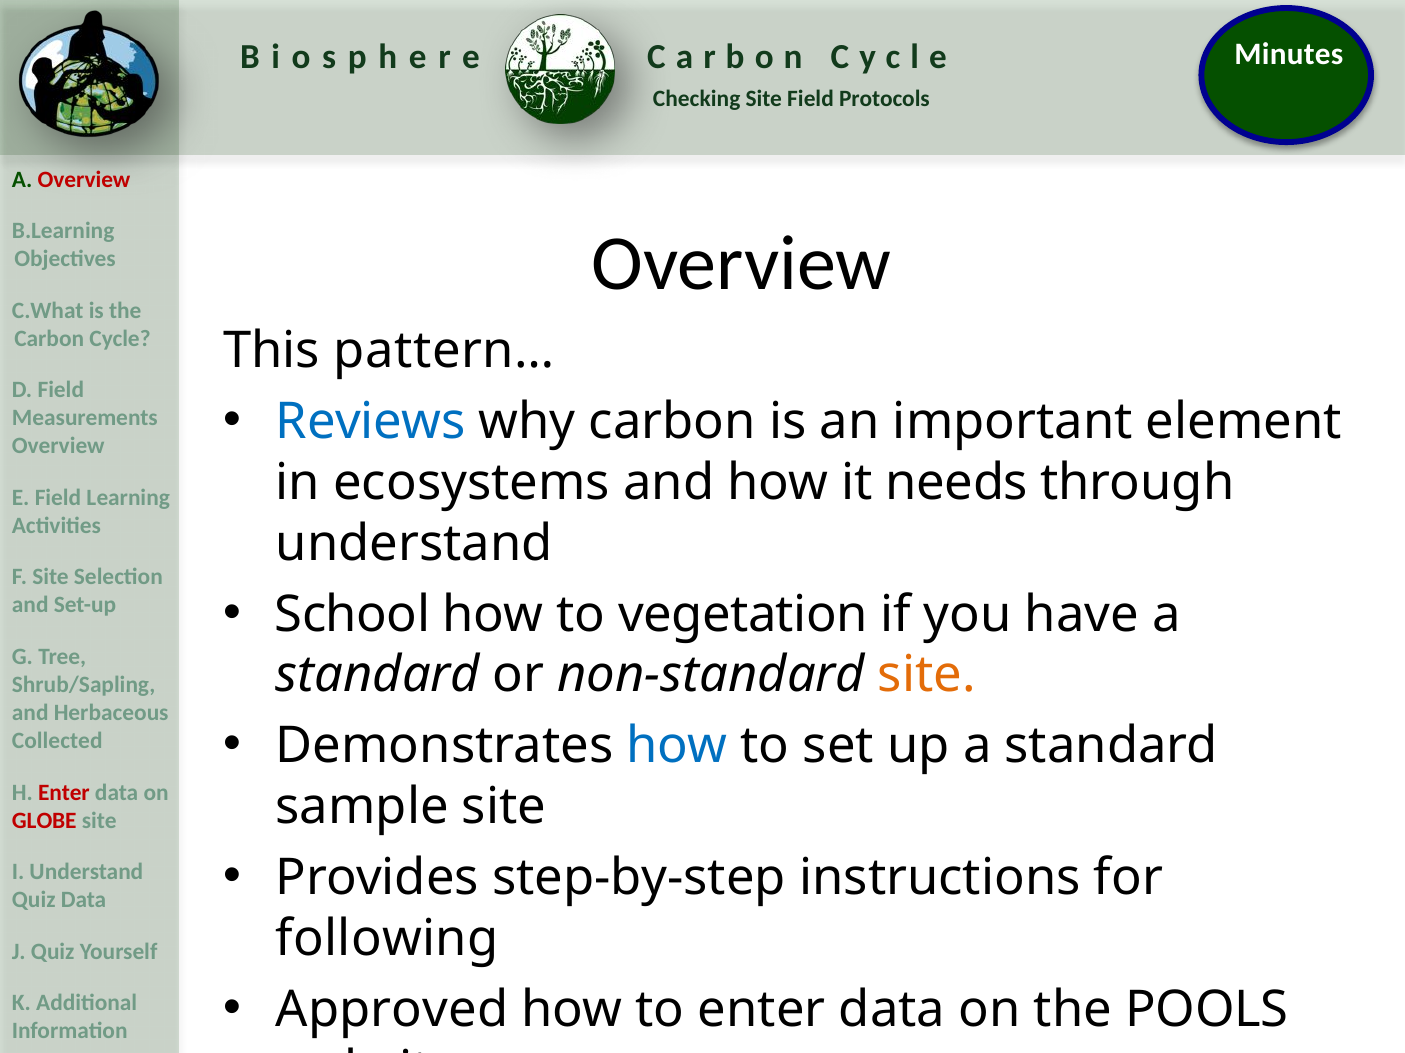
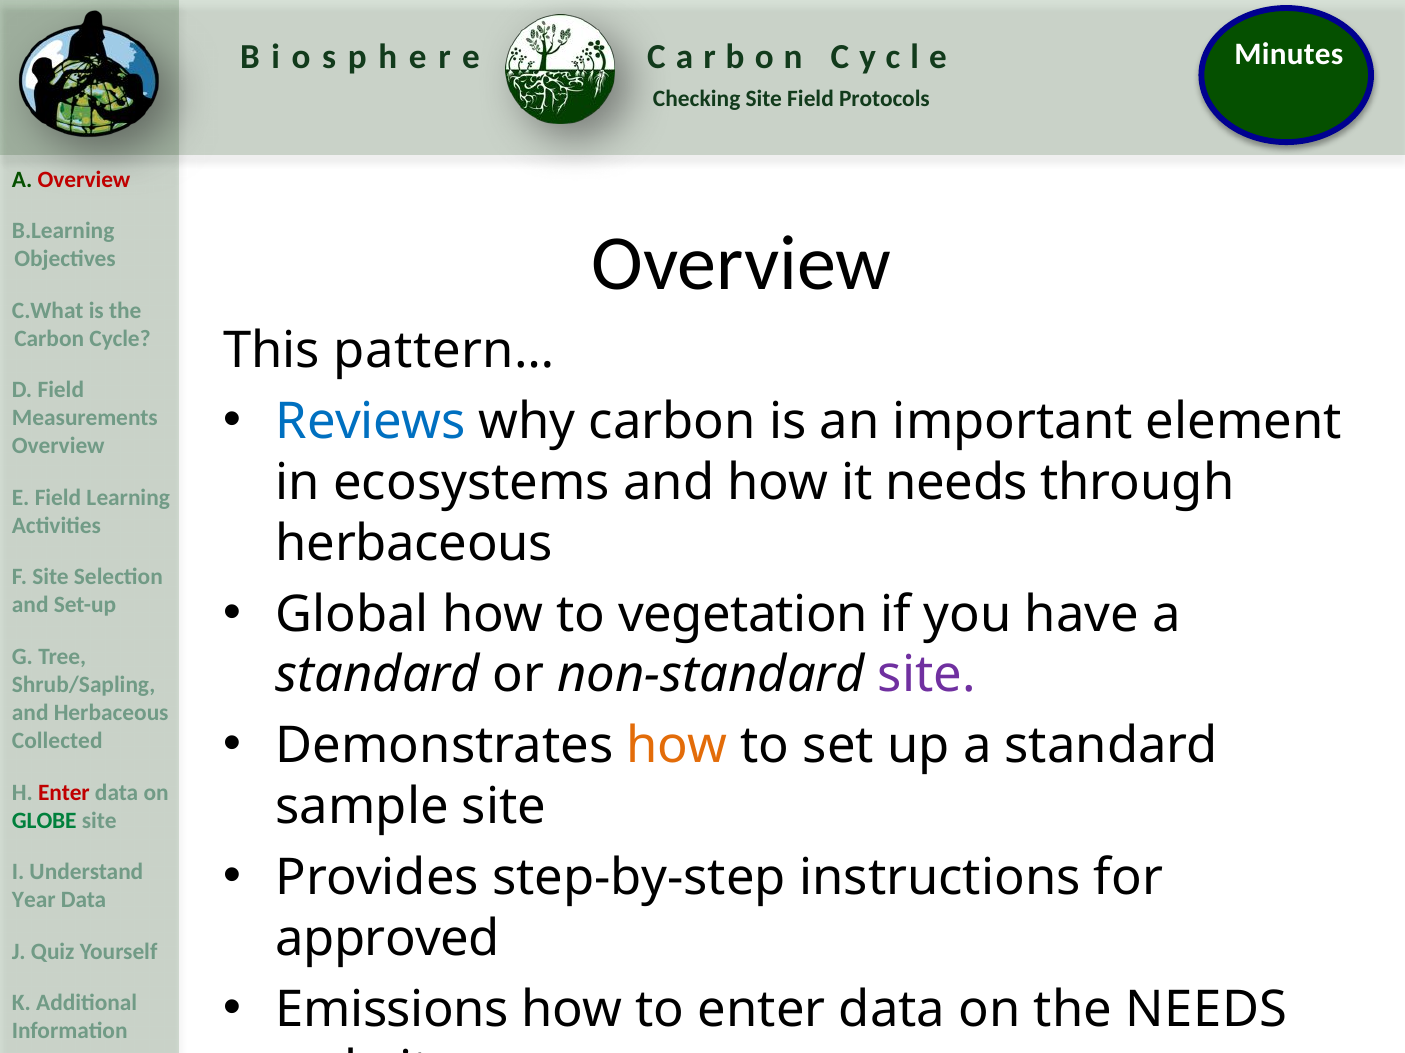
understand at (414, 544): understand -> herbaceous
School: School -> Global
site at (927, 676) colour: orange -> purple
how at (677, 747) colour: blue -> orange
GLOBE colour: red -> green
Quiz at (34, 901): Quiz -> Year
following: following -> approved
Approved: Approved -> Emissions
the POOLS: POOLS -> NEEDS
